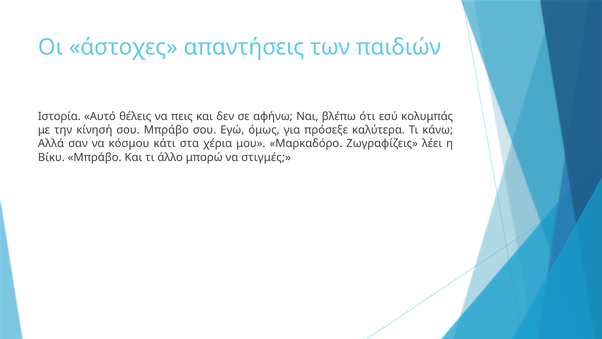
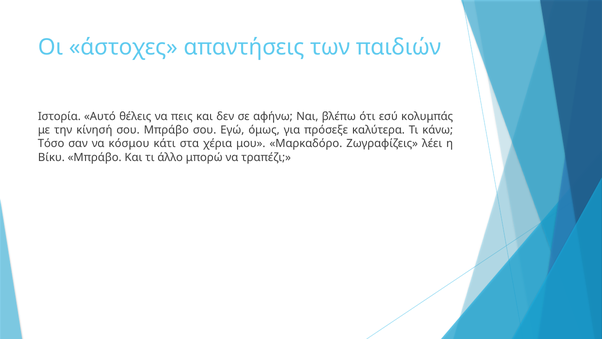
Αλλά: Αλλά -> Τόσο
στιγμές: στιγμές -> τραπέζι
